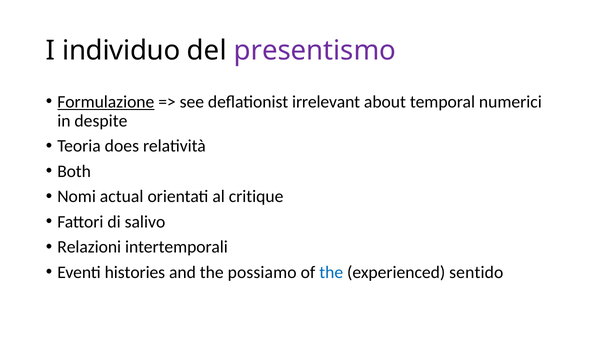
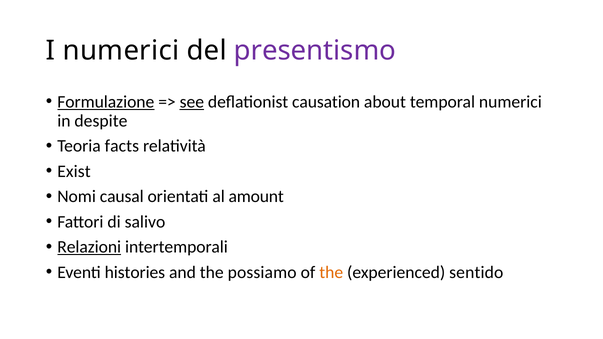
I individuo: individuo -> numerici
see underline: none -> present
irrelevant: irrelevant -> causation
does: does -> facts
Both: Both -> Exist
actual: actual -> causal
critique: critique -> amount
Relazioni underline: none -> present
the at (331, 272) colour: blue -> orange
